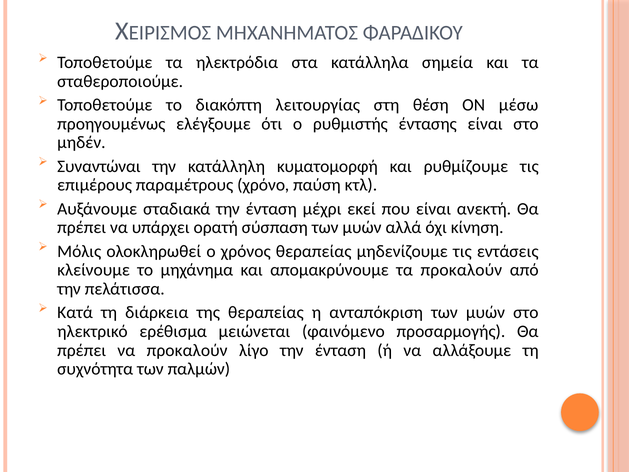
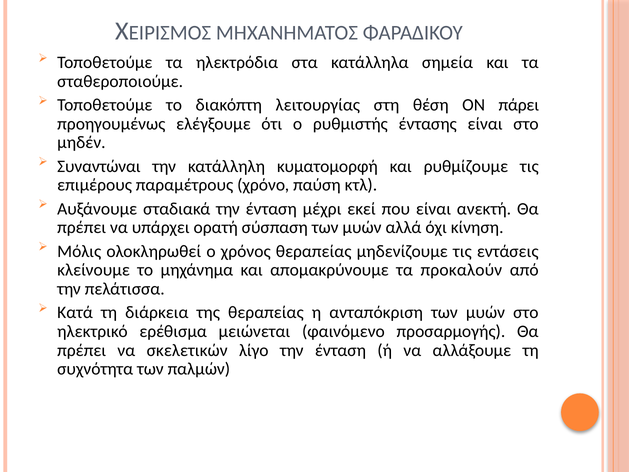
μέσω: μέσω -> πάρει
να προκαλούν: προκαλούν -> σκελετικών
